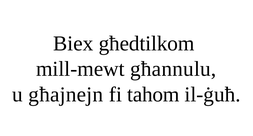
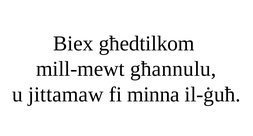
għajnejn: għajnejn -> jittamaw
tahom: tahom -> minna
